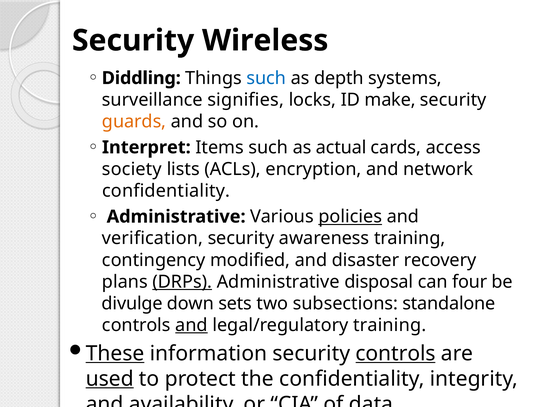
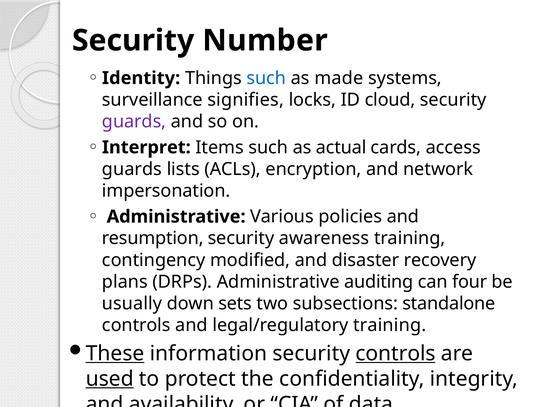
Wireless: Wireless -> Number
Diddling: Diddling -> Identity
depth: depth -> made
make: make -> cloud
guards at (134, 121) colour: orange -> purple
society at (132, 169): society -> guards
confidentiality at (166, 191): confidentiality -> impersonation
policies underline: present -> none
verification: verification -> resumption
DRPs underline: present -> none
disposal: disposal -> auditing
divulge: divulge -> usually
and at (191, 325) underline: present -> none
